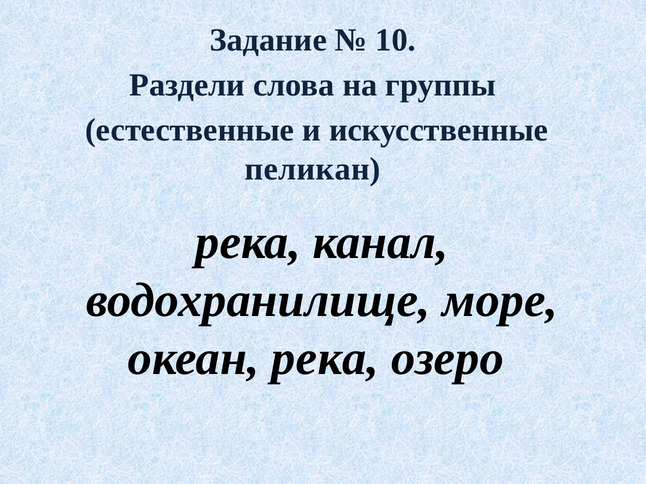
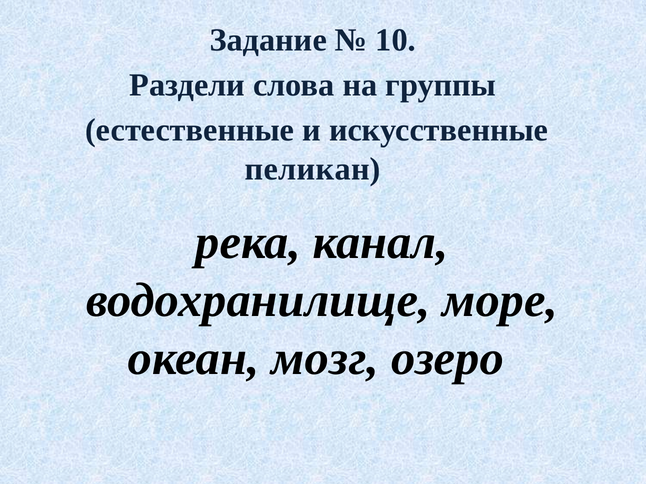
океан река: река -> мозг
